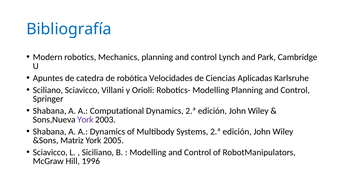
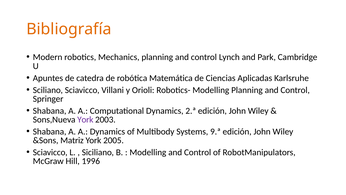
Bibliografía colour: blue -> orange
Velocidades: Velocidades -> Matemática
Systems 2.ª: 2.ª -> 9.ª
